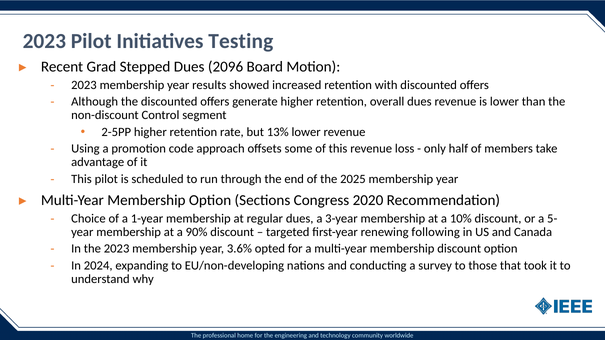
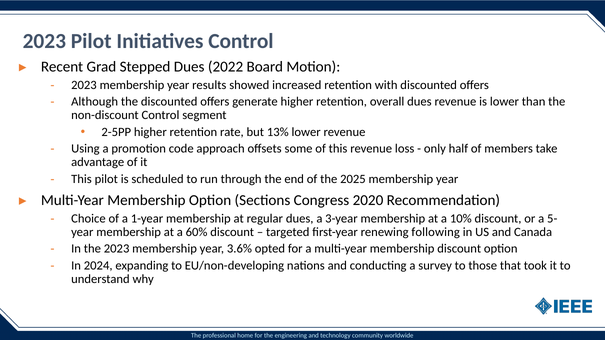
Initiatives Testing: Testing -> Control
2096: 2096 -> 2022
90%: 90% -> 60%
